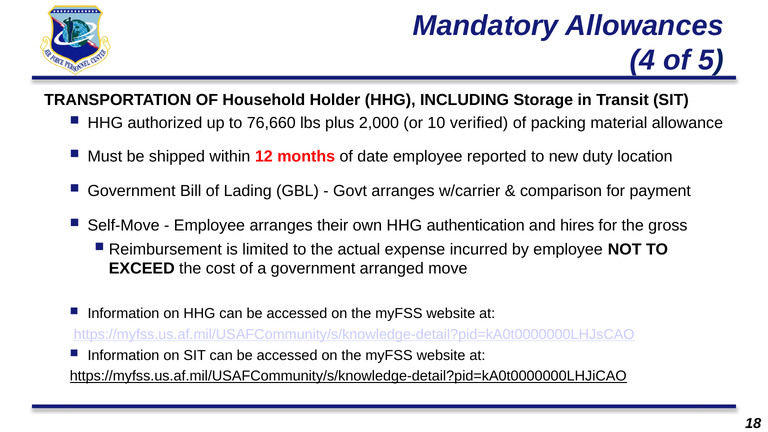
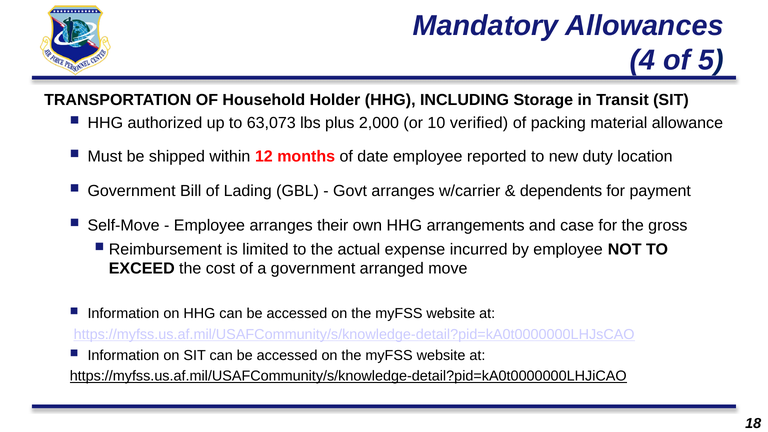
76,660: 76,660 -> 63,073
comparison: comparison -> dependents
authentication: authentication -> arrangements
hires: hires -> case
